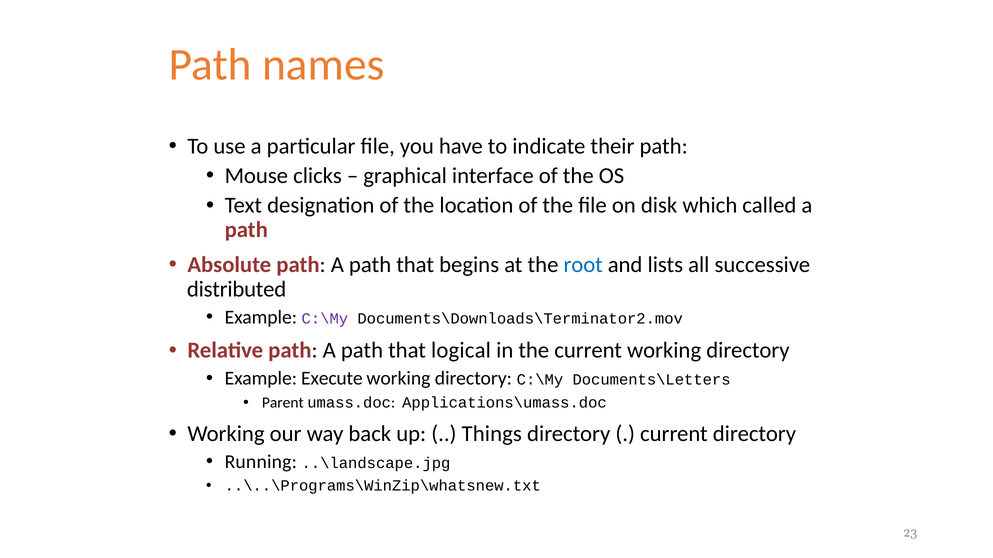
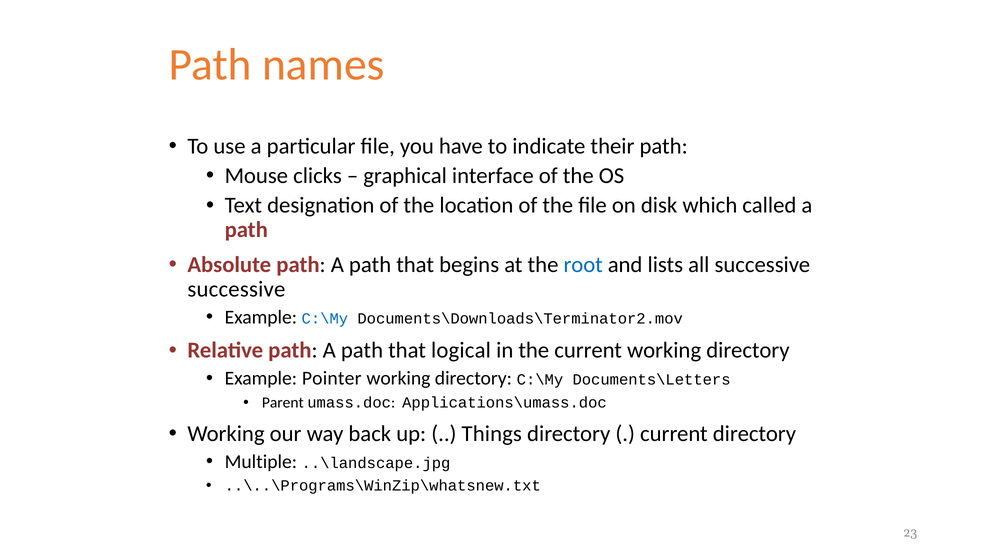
distributed at (237, 290): distributed -> successive
C:\My at (325, 319) colour: purple -> blue
Execute: Execute -> Pointer
Running: Running -> Multiple
